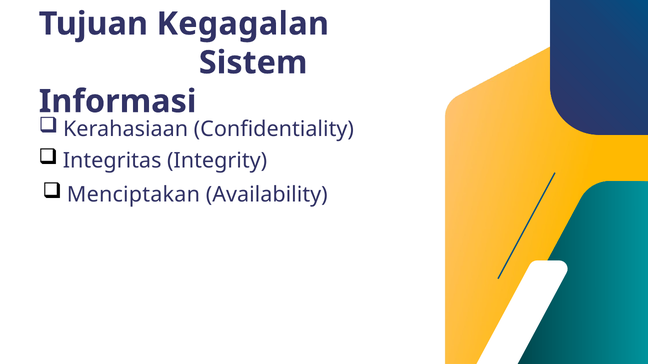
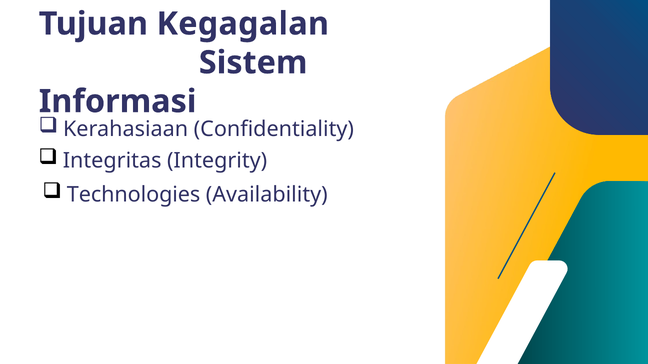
Menciptakan: Menciptakan -> Technologies
